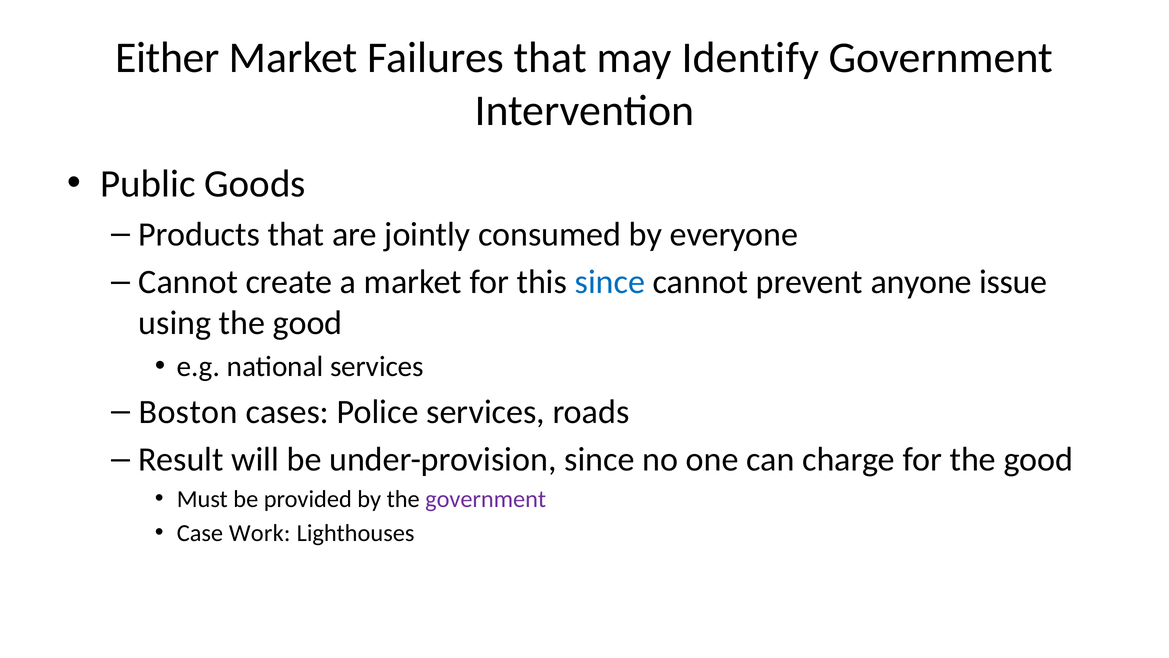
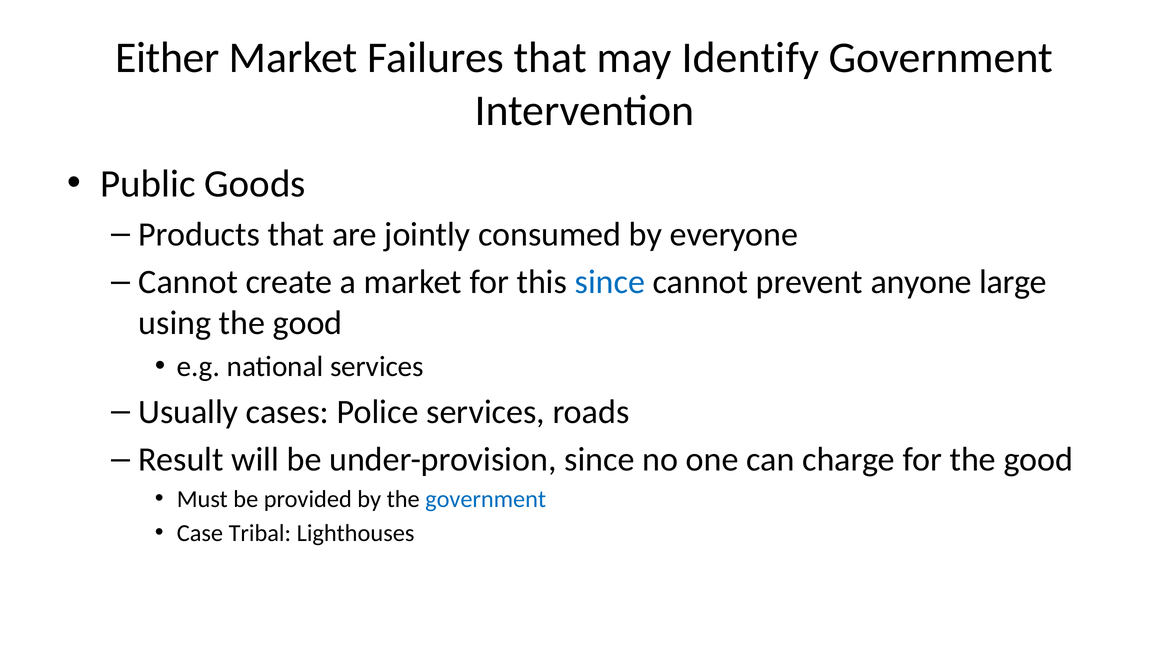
issue: issue -> large
Boston: Boston -> Usually
government at (486, 499) colour: purple -> blue
Work: Work -> Tribal
